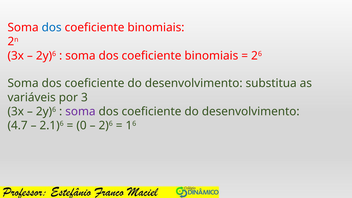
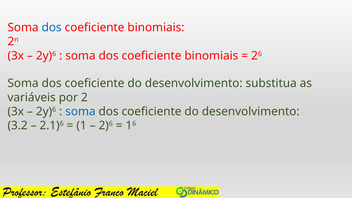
3: 3 -> 2
soma at (80, 112) colour: purple -> blue
4.7: 4.7 -> 3.2
0: 0 -> 1
